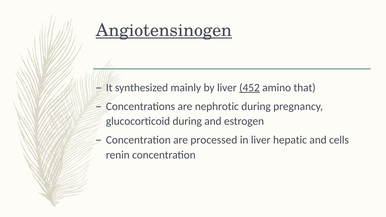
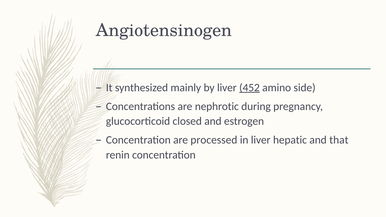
Angiotensinogen underline: present -> none
that: that -> side
glucocorticoid during: during -> closed
cells: cells -> that
